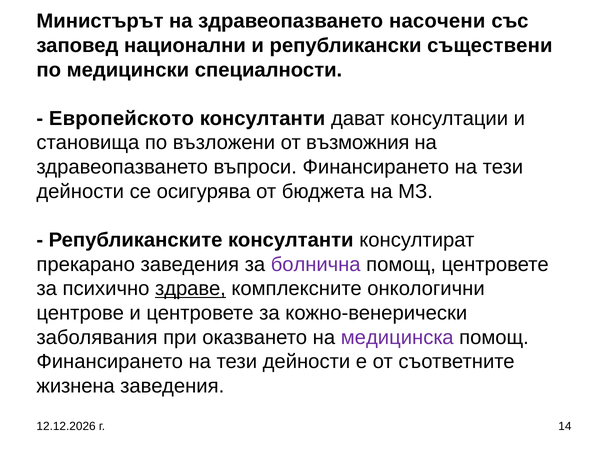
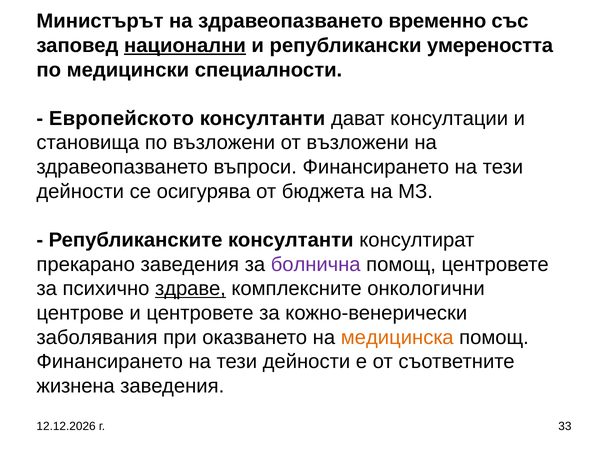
насочени: насочени -> временно
национални underline: none -> present
съществени: съществени -> умереността
от възможния: възможния -> възложени
медицинска colour: purple -> orange
14: 14 -> 33
